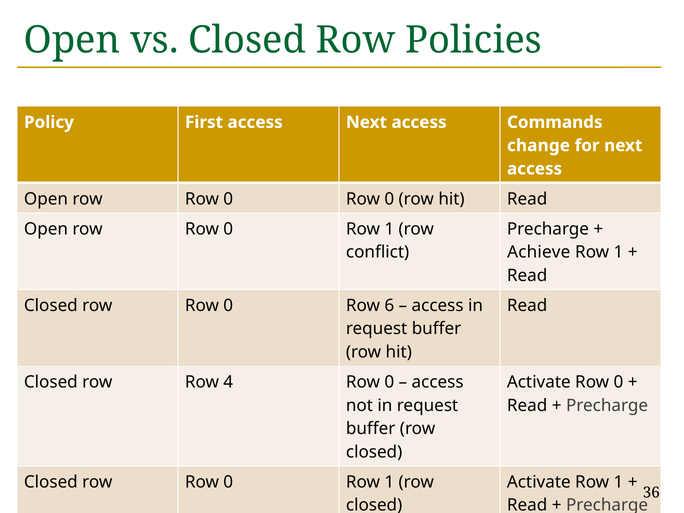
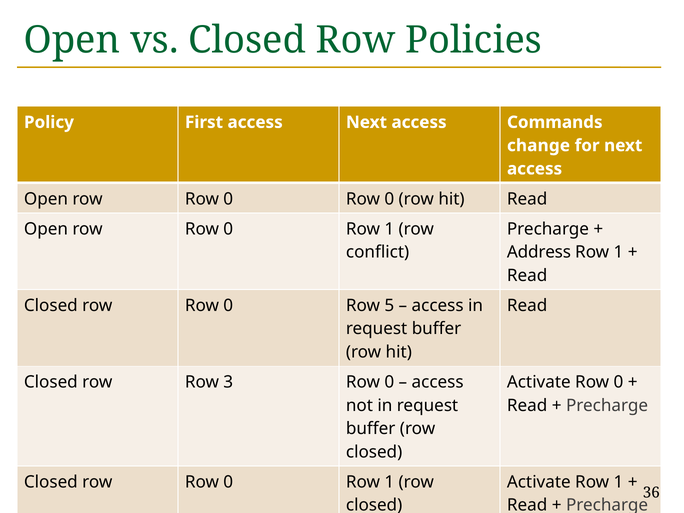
Achieve: Achieve -> Address
6: 6 -> 5
4: 4 -> 3
